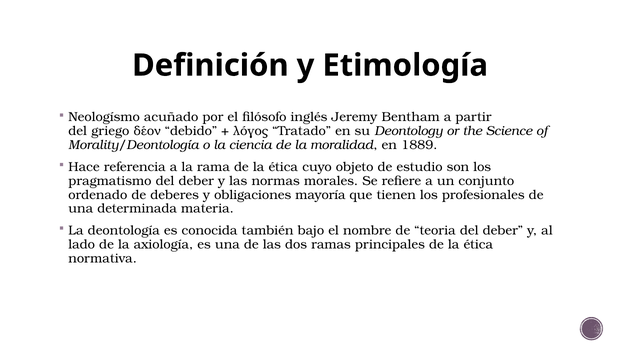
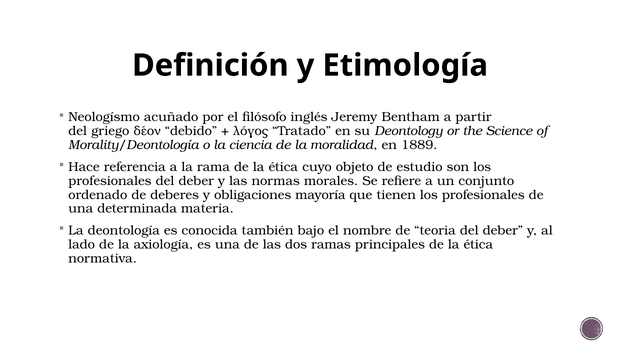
pragmatismo at (110, 181): pragmatismo -> profesionales
